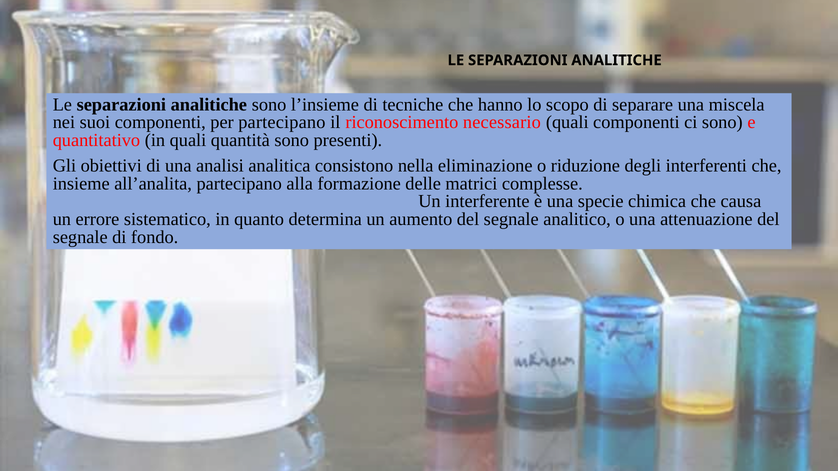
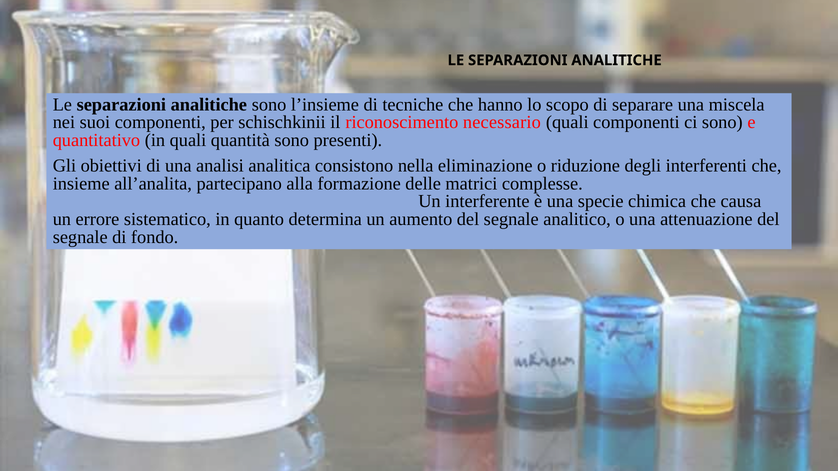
per partecipano: partecipano -> schischkinii
